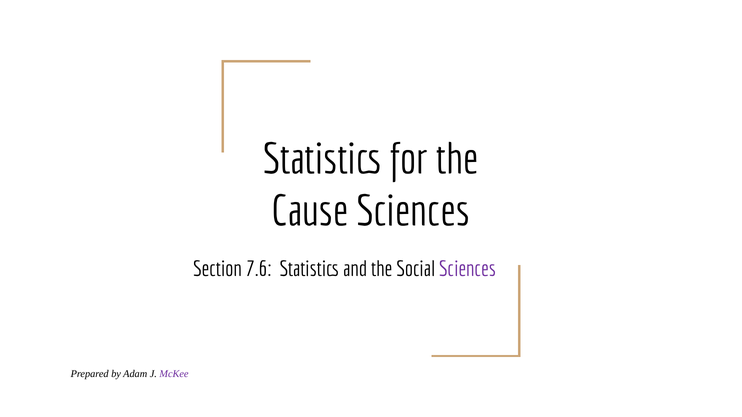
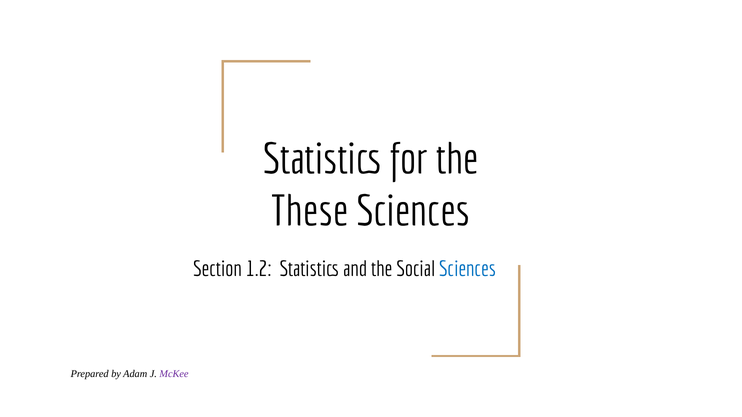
Cause: Cause -> These
7.6: 7.6 -> 1.2
Sciences at (468, 269) colour: purple -> blue
